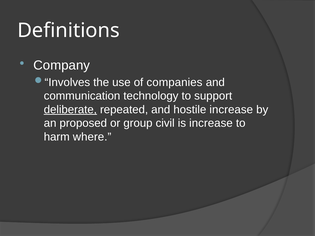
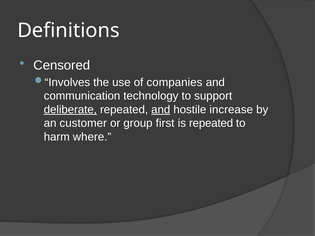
Company: Company -> Censored
and at (161, 110) underline: none -> present
proposed: proposed -> customer
civil: civil -> first
is increase: increase -> repeated
